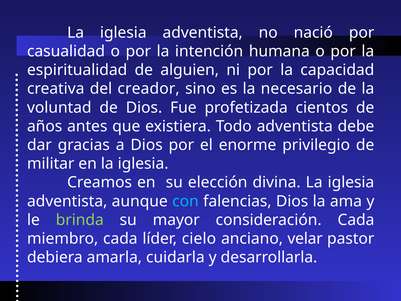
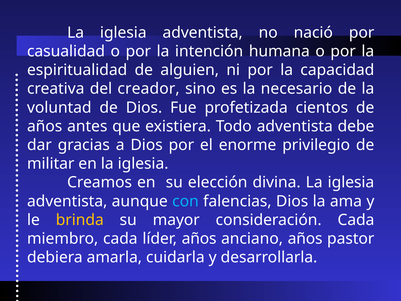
brinda colour: light green -> yellow
líder cielo: cielo -> años
anciano velar: velar -> años
